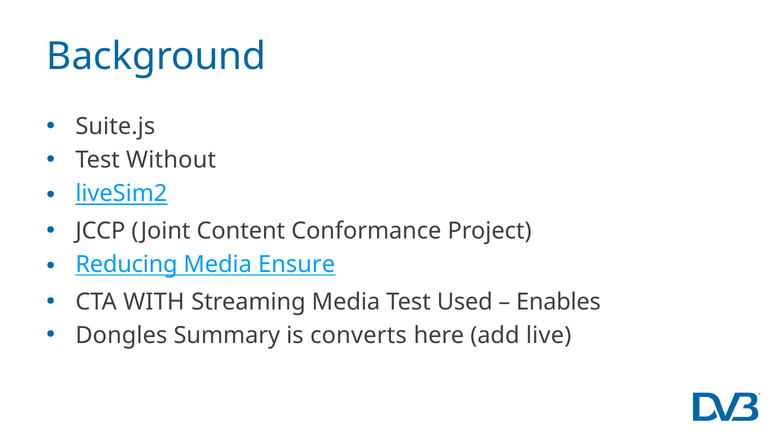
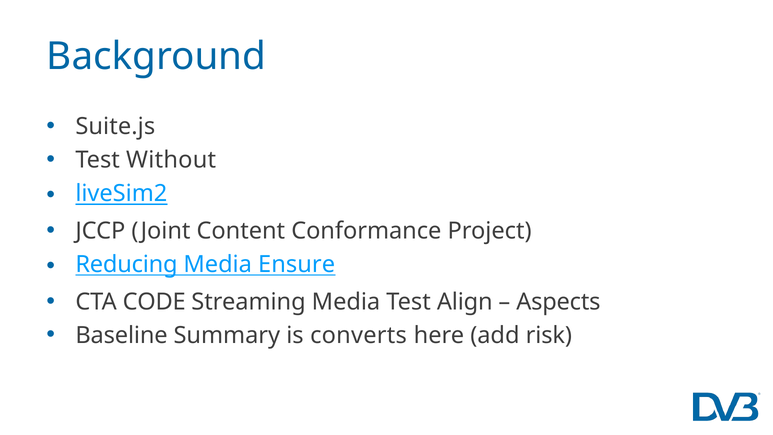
WITH: WITH -> CODE
Used: Used -> Align
Enables: Enables -> Aspects
Dongles: Dongles -> Baseline
live: live -> risk
